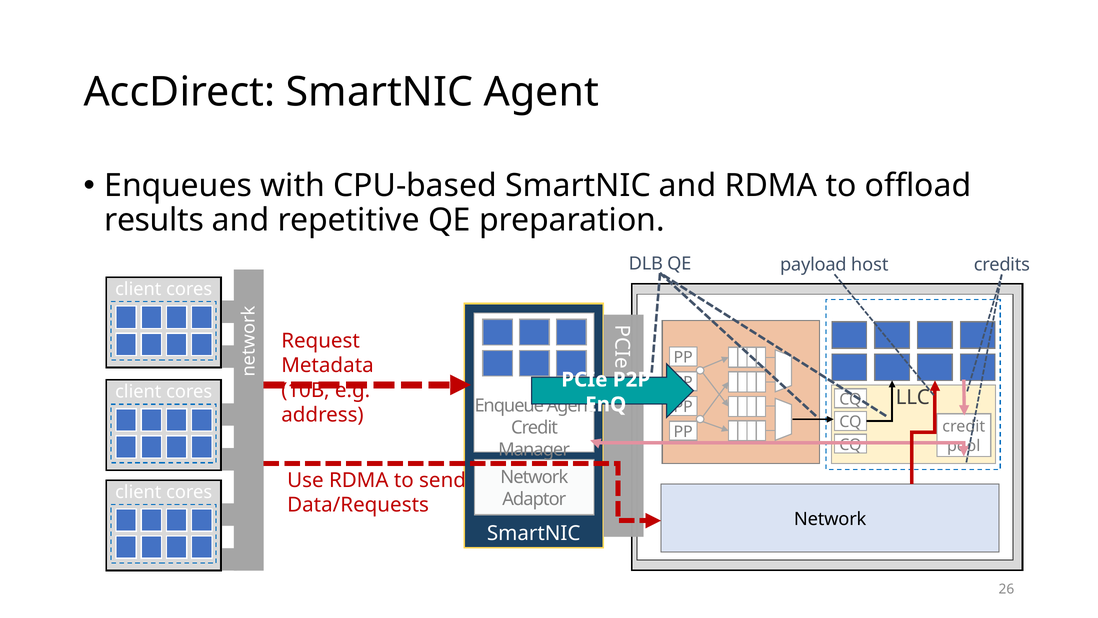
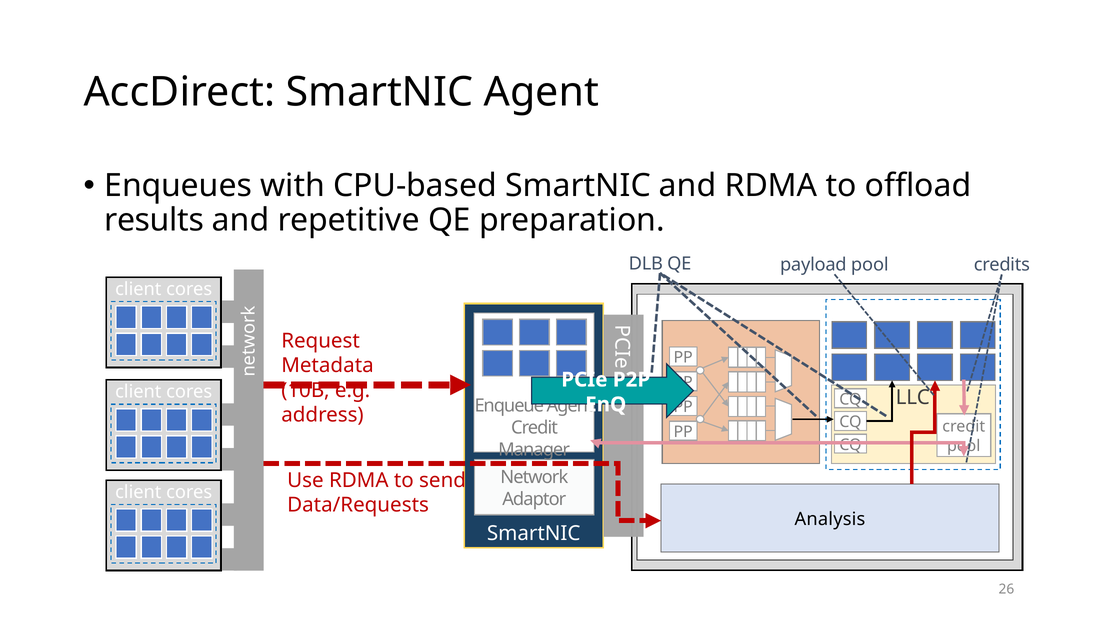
payload host: host -> pool
Network at (830, 519): Network -> Analysis
